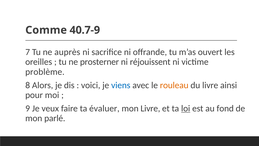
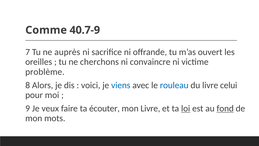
prosterner: prosterner -> cherchons
réjouissent: réjouissent -> convaincre
rouleau colour: orange -> blue
ainsi: ainsi -> celui
évaluer: évaluer -> écouter
fond underline: none -> present
parlé: parlé -> mots
